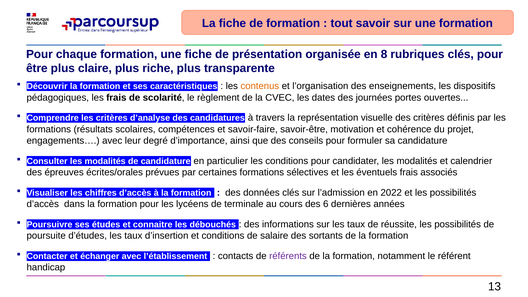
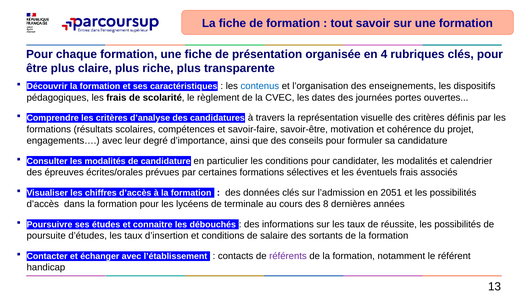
8: 8 -> 4
contenus colour: orange -> blue
2022: 2022 -> 2051
6: 6 -> 8
